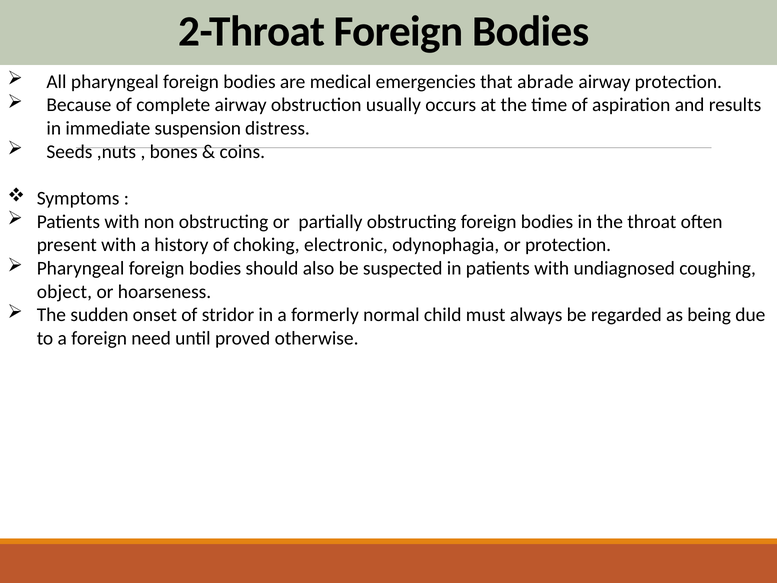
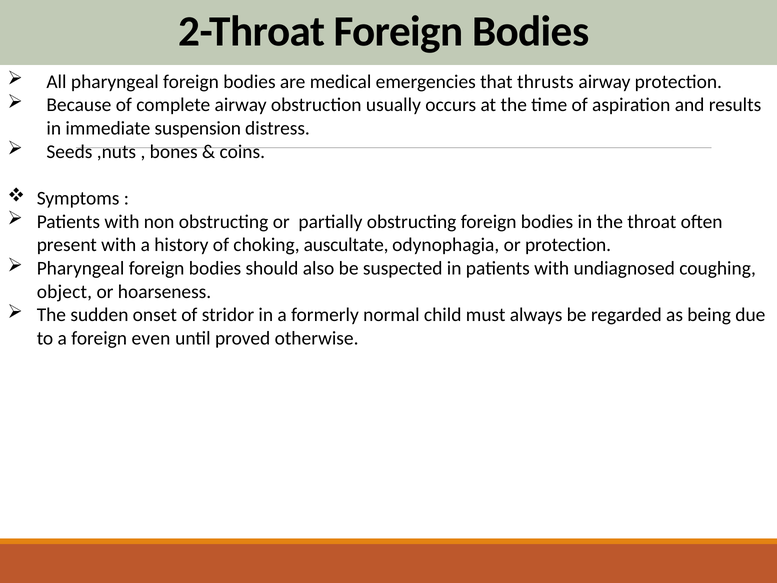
abrade: abrade -> thrusts
electronic: electronic -> auscultate
need: need -> even
